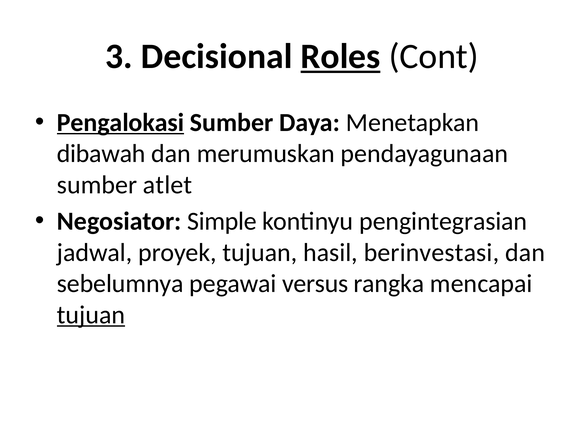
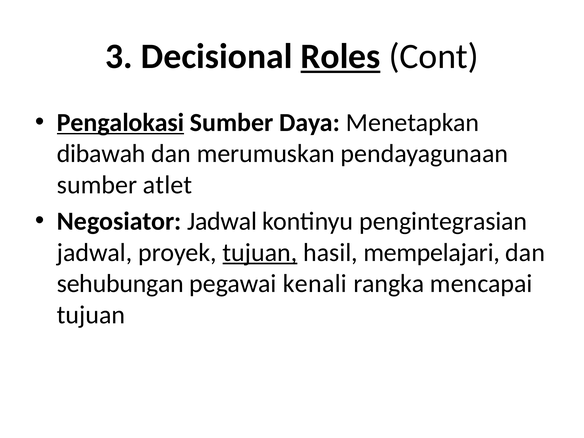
Negosiator Simple: Simple -> Jadwal
tujuan at (260, 252) underline: none -> present
berinvestasi: berinvestasi -> mempelajari
sebelumnya: sebelumnya -> sehubungan
versus: versus -> kenali
tujuan at (91, 315) underline: present -> none
